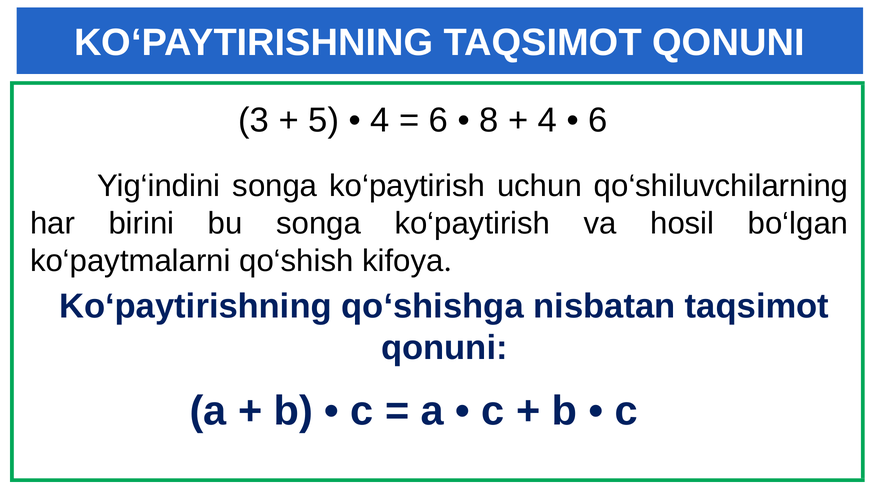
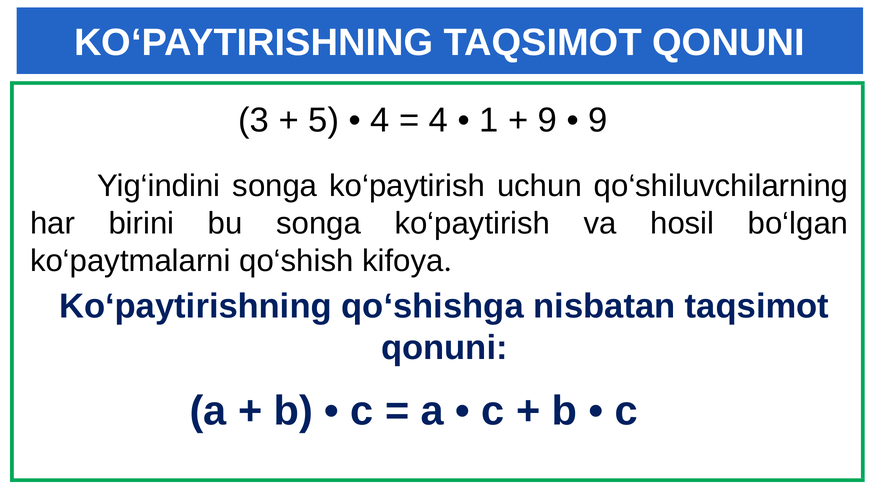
6 at (439, 120): 6 -> 4
8: 8 -> 1
4 at (548, 120): 4 -> 9
6 at (598, 120): 6 -> 9
